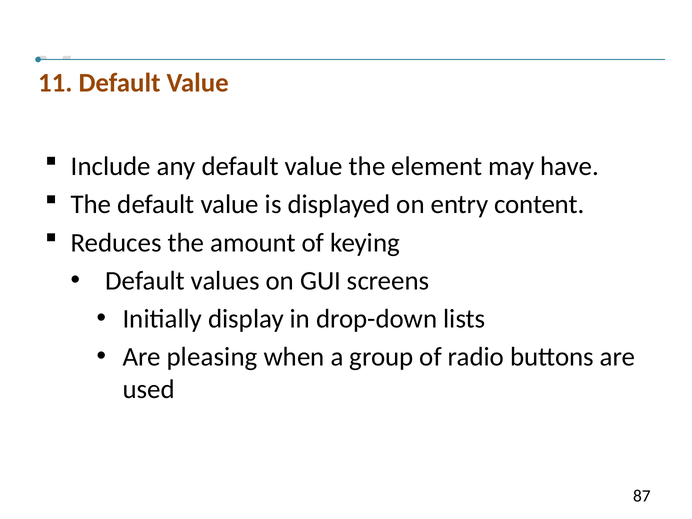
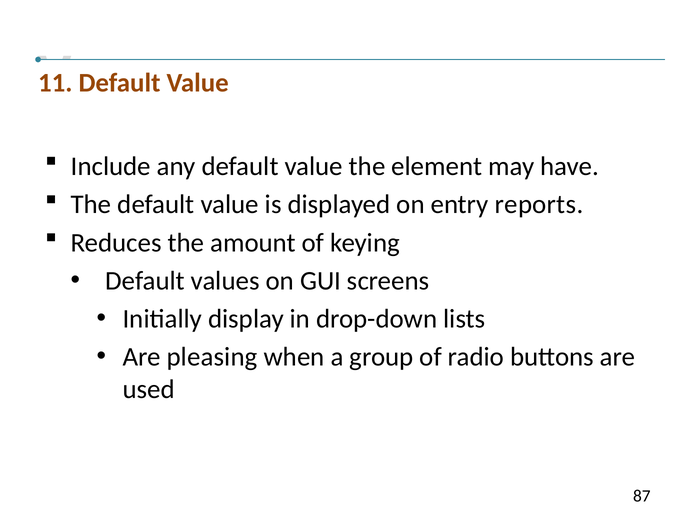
content: content -> reports
